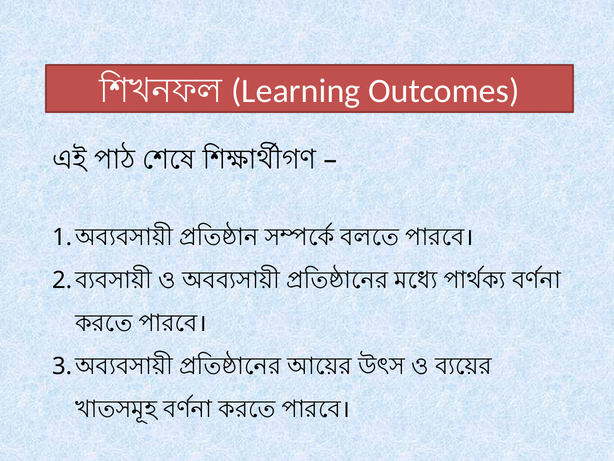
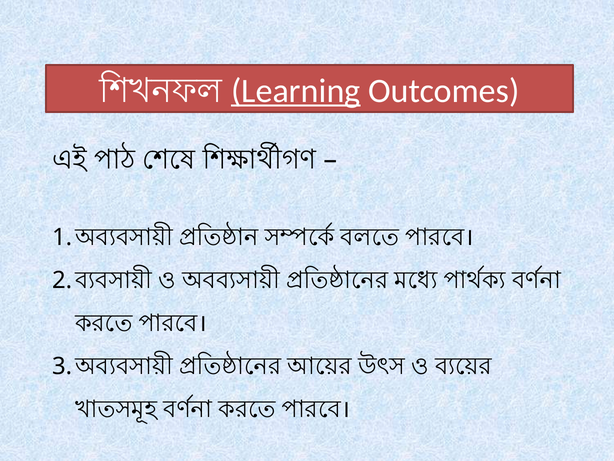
Learning underline: none -> present
